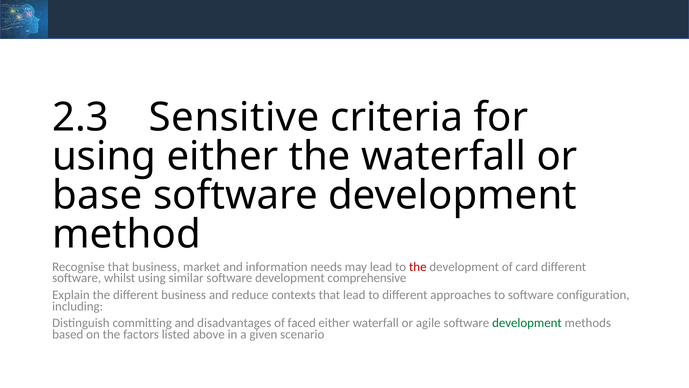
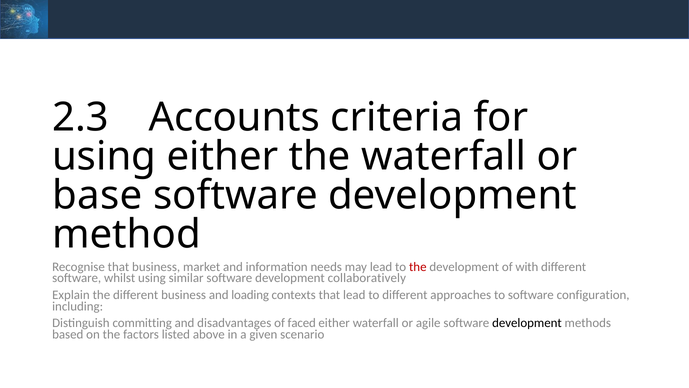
Sensitive: Sensitive -> Accounts
card: card -> with
comprehensive: comprehensive -> collaboratively
reduce: reduce -> loading
development at (527, 323) colour: green -> black
